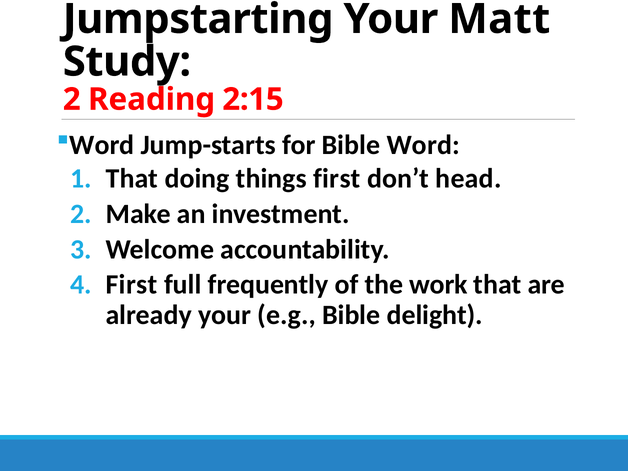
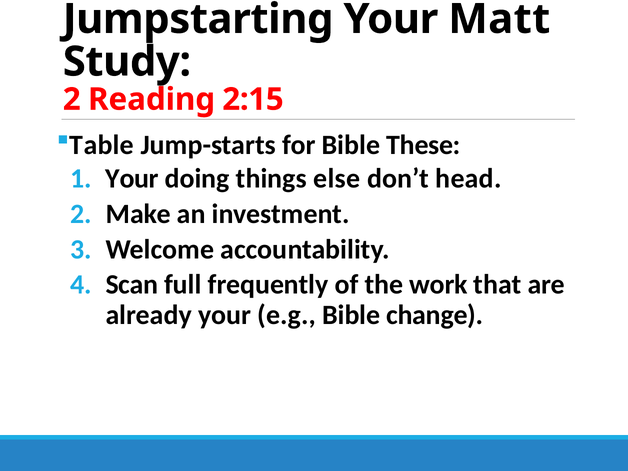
Word at (102, 145): Word -> Table
Bible Word: Word -> These
That at (132, 178): That -> Your
things first: first -> else
First at (132, 285): First -> Scan
delight: delight -> change
